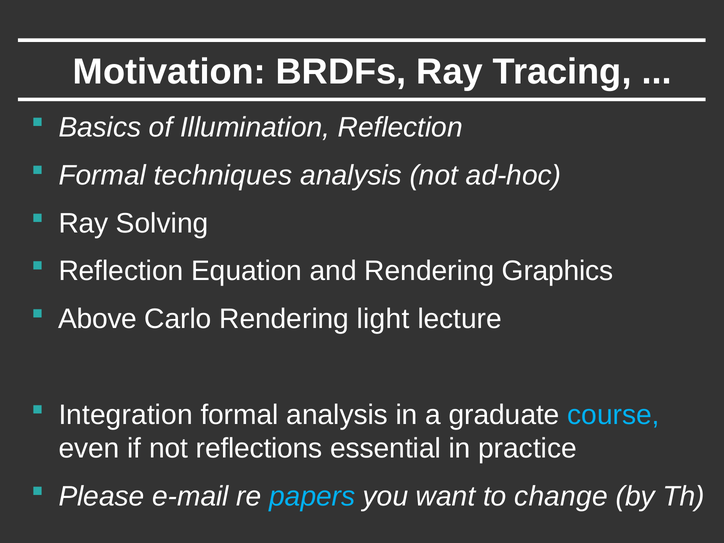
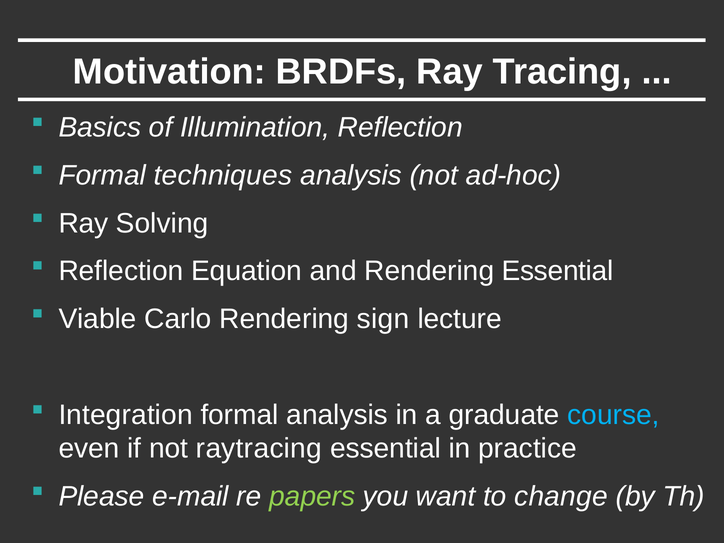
Rendering Graphics: Graphics -> Essential
Above: Above -> Viable
light: light -> sign
reflections: reflections -> raytracing
papers colour: light blue -> light green
